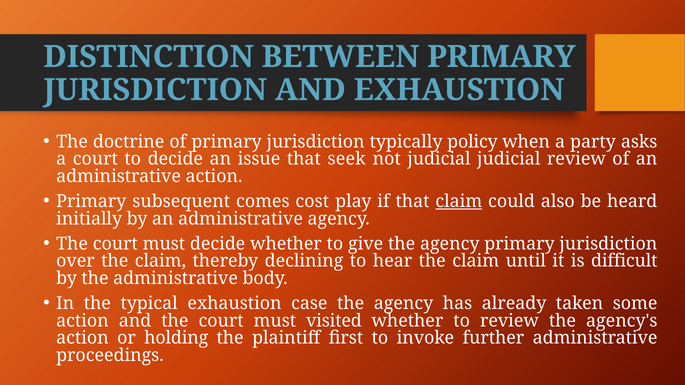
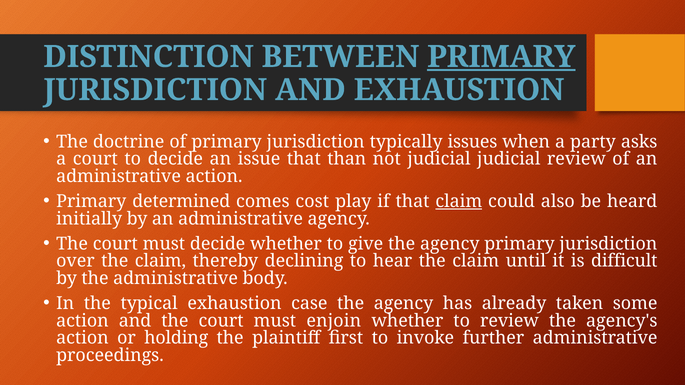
PRIMARY at (501, 57) underline: none -> present
policy: policy -> issues
seek: seek -> than
subsequent: subsequent -> determined
visited: visited -> enjoin
